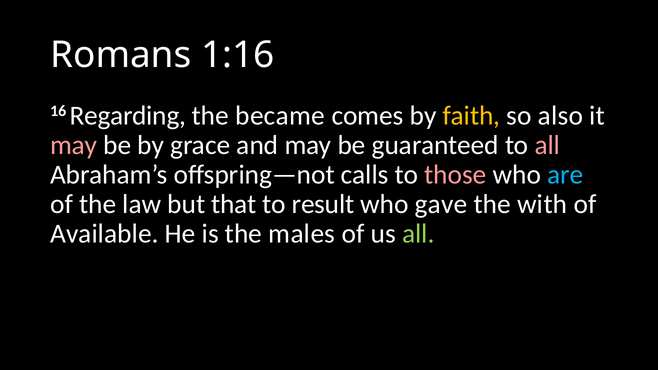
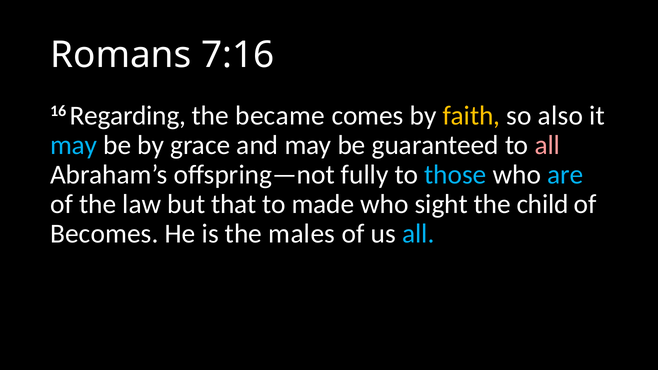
1:16: 1:16 -> 7:16
may at (74, 145) colour: pink -> light blue
calls: calls -> fully
those colour: pink -> light blue
result: result -> made
gave: gave -> sight
with: with -> child
Available: Available -> Becomes
all at (418, 234) colour: light green -> light blue
